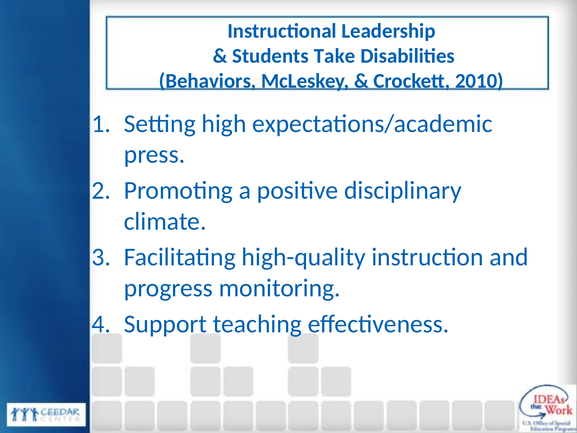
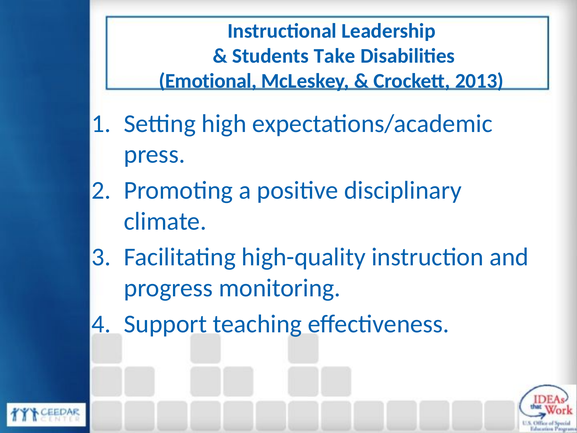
Behaviors: Behaviors -> Emotional
2010: 2010 -> 2013
